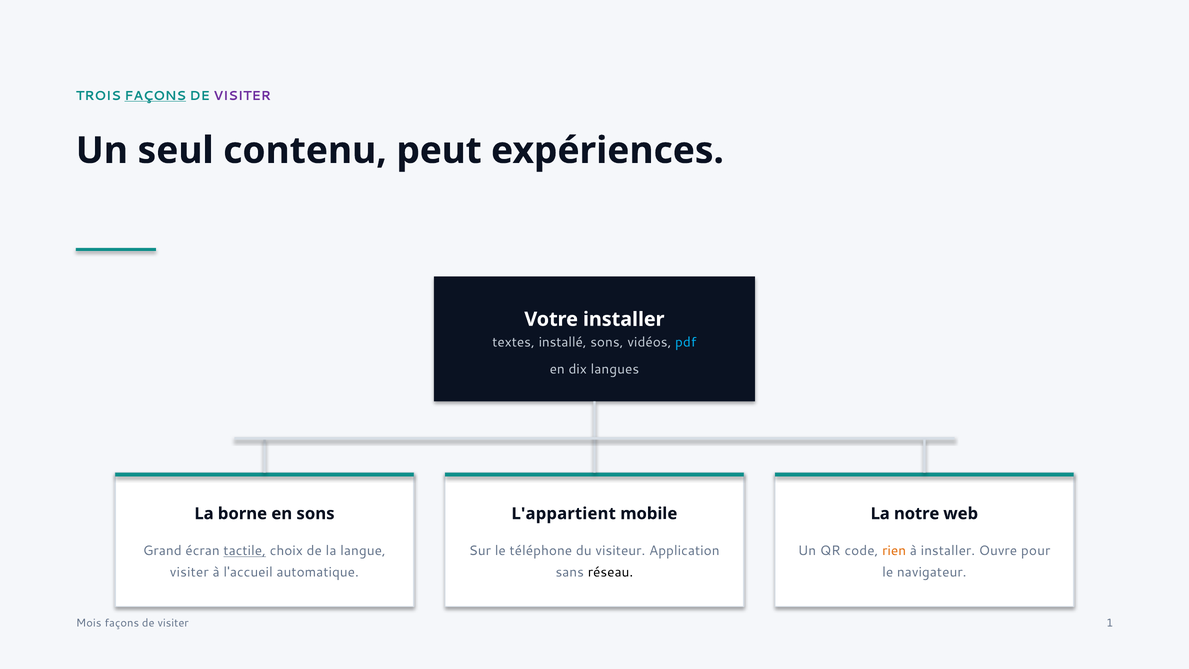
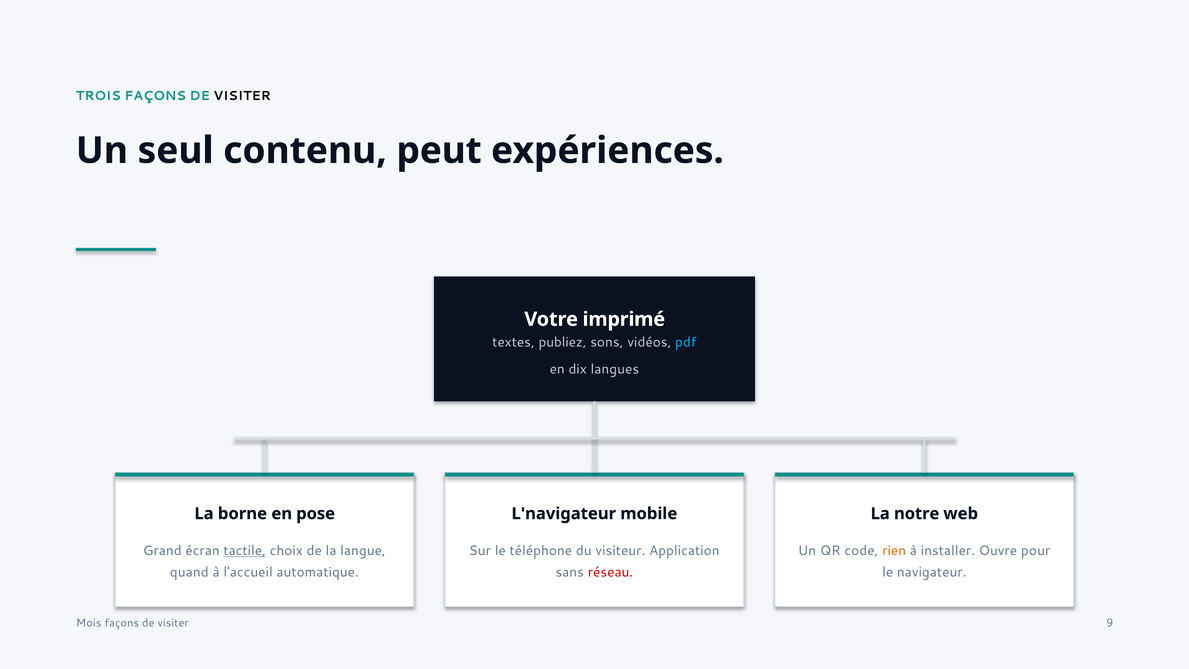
FAÇONS at (155, 96) underline: present -> none
VISITER at (242, 96) colour: purple -> black
Votre installer: installer -> imprimé
installé: installé -> publiez
en sons: sons -> pose
L'appartient: L'appartient -> L'navigateur
visiter at (189, 572): visiter -> quand
réseau colour: black -> red
1: 1 -> 9
